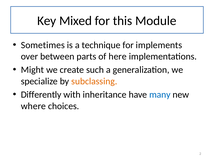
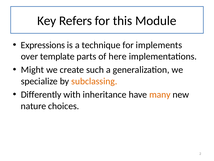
Mixed: Mixed -> Refers
Sometimes: Sometimes -> Expressions
between: between -> template
many colour: blue -> orange
where: where -> nature
